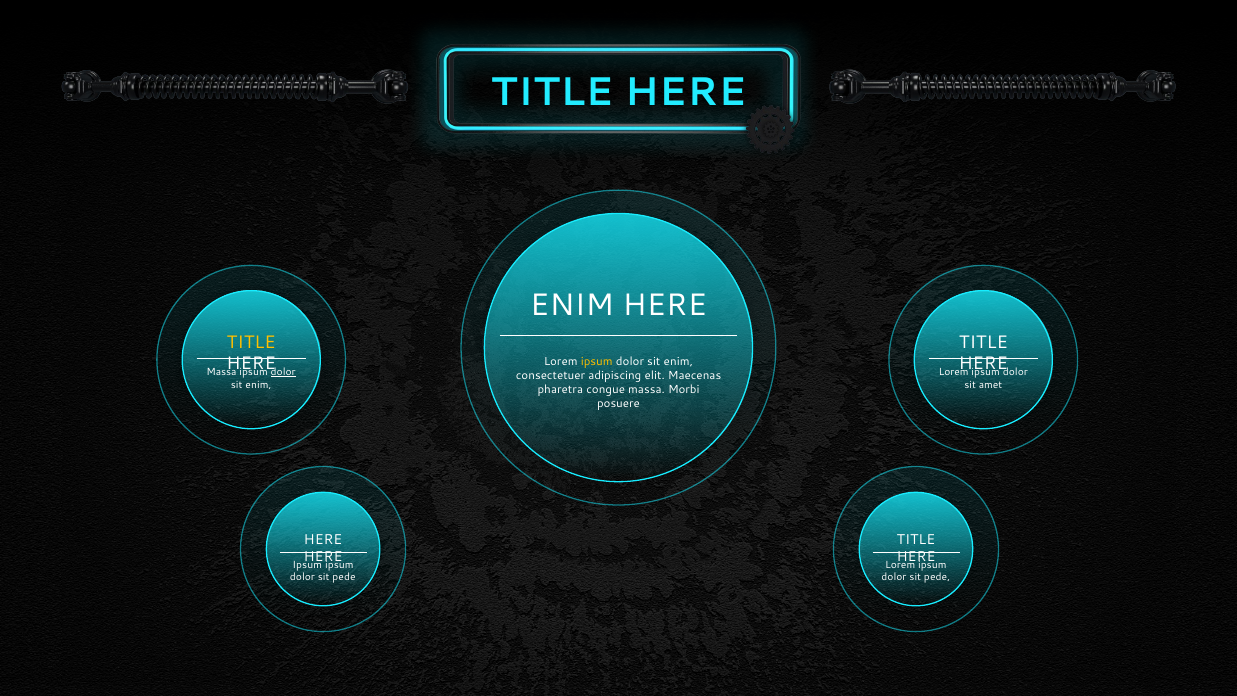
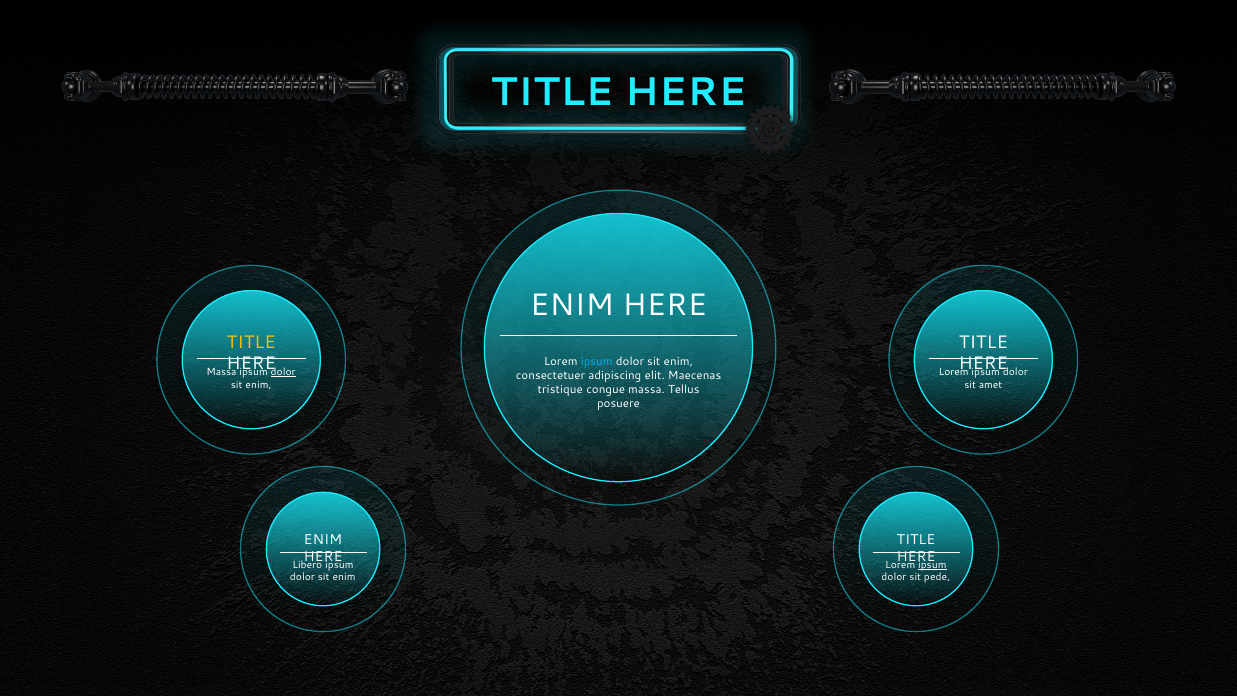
ipsum at (597, 361) colour: yellow -> light blue
pharetra: pharetra -> tristique
Morbi: Morbi -> Tellus
HERE at (323, 540): HERE -> ENIM
Ipsum at (307, 565): Ipsum -> Libero
ipsum at (932, 565) underline: none -> present
pede at (344, 577): pede -> enim
